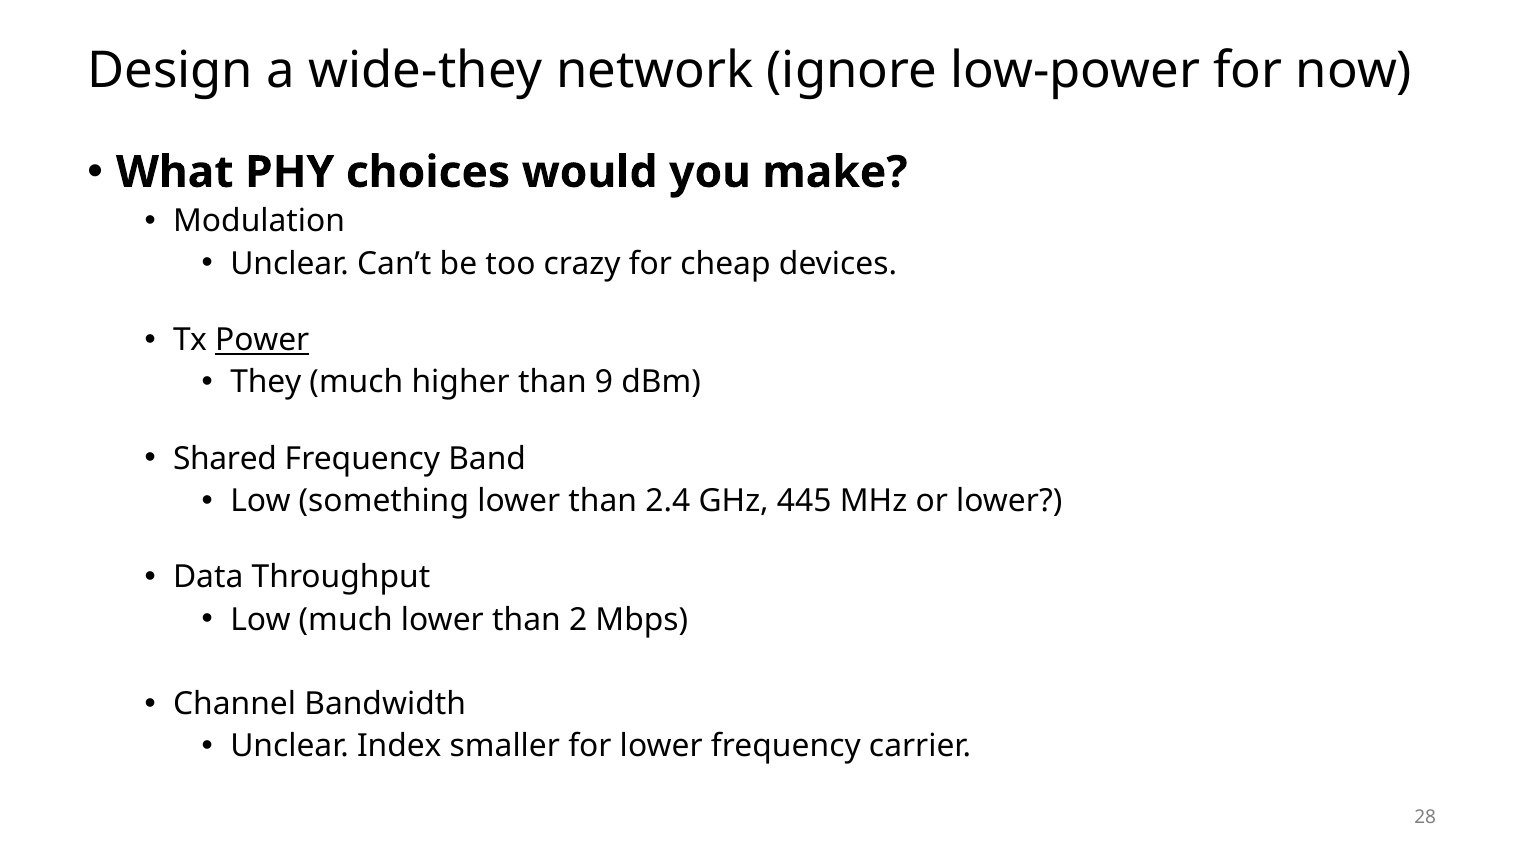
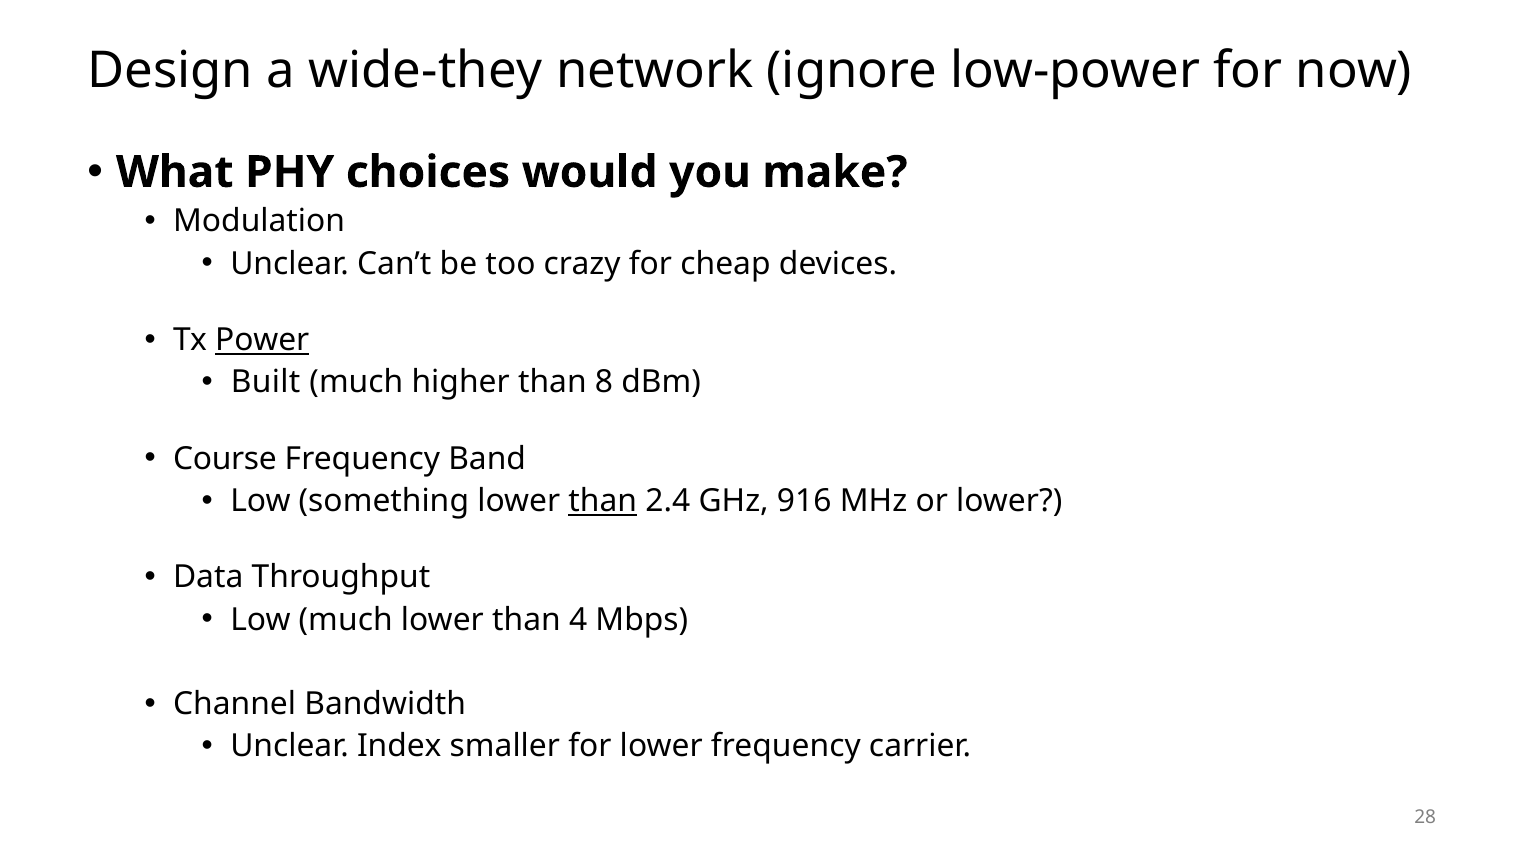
They: They -> Built
9: 9 -> 8
Shared: Shared -> Course
than at (603, 501) underline: none -> present
445: 445 -> 916
2: 2 -> 4
